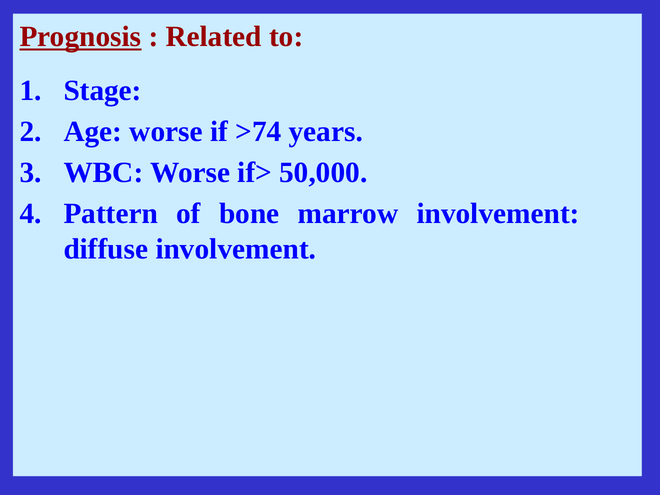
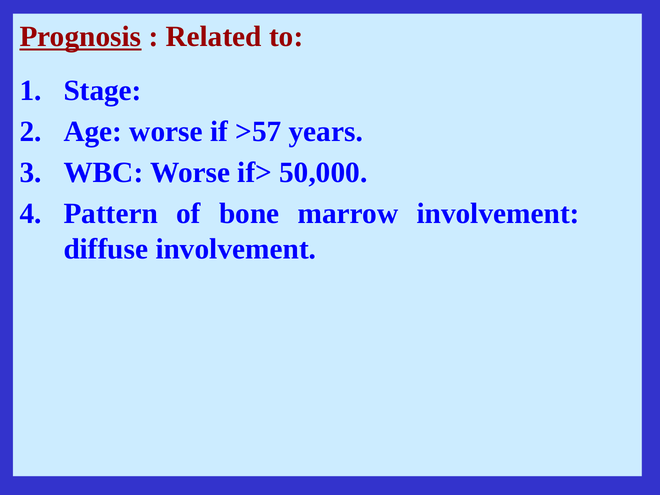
>74: >74 -> >57
